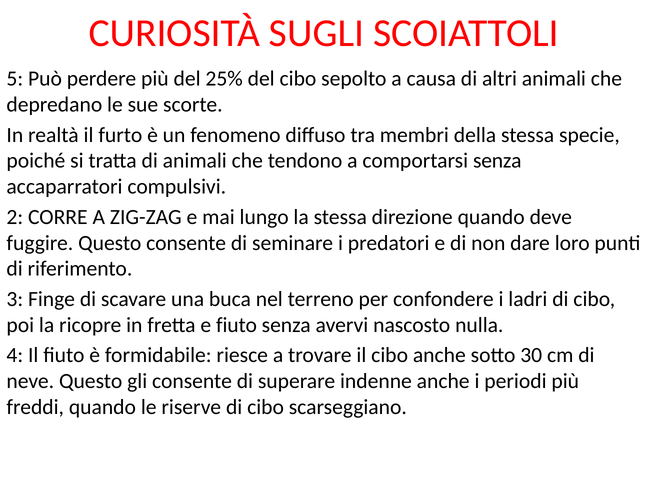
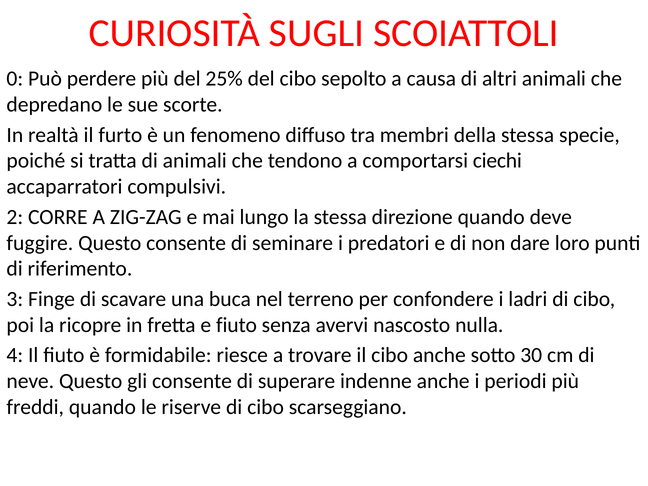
5: 5 -> 0
comportarsi senza: senza -> ciechi
